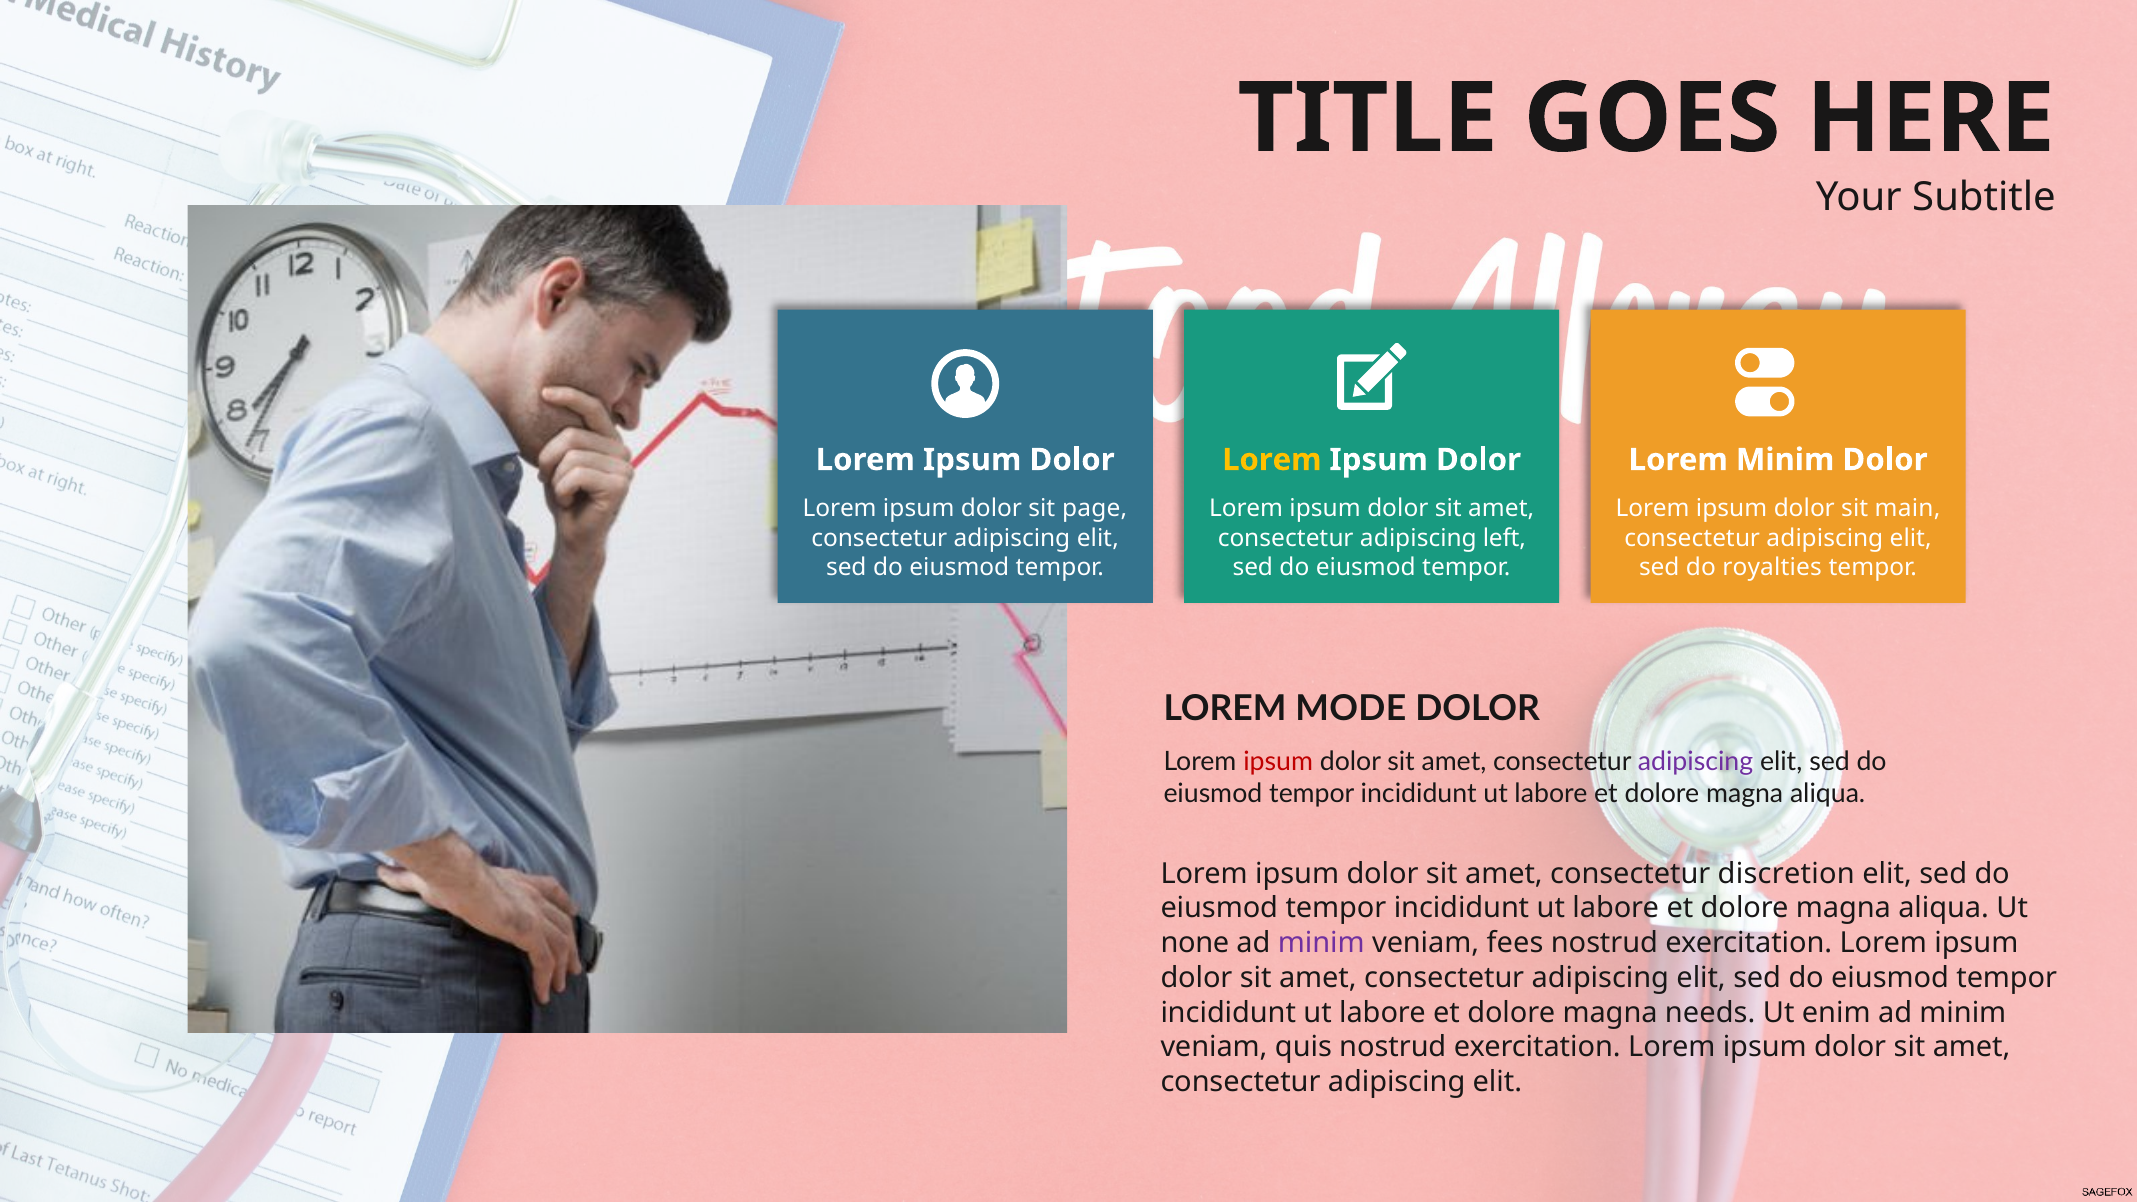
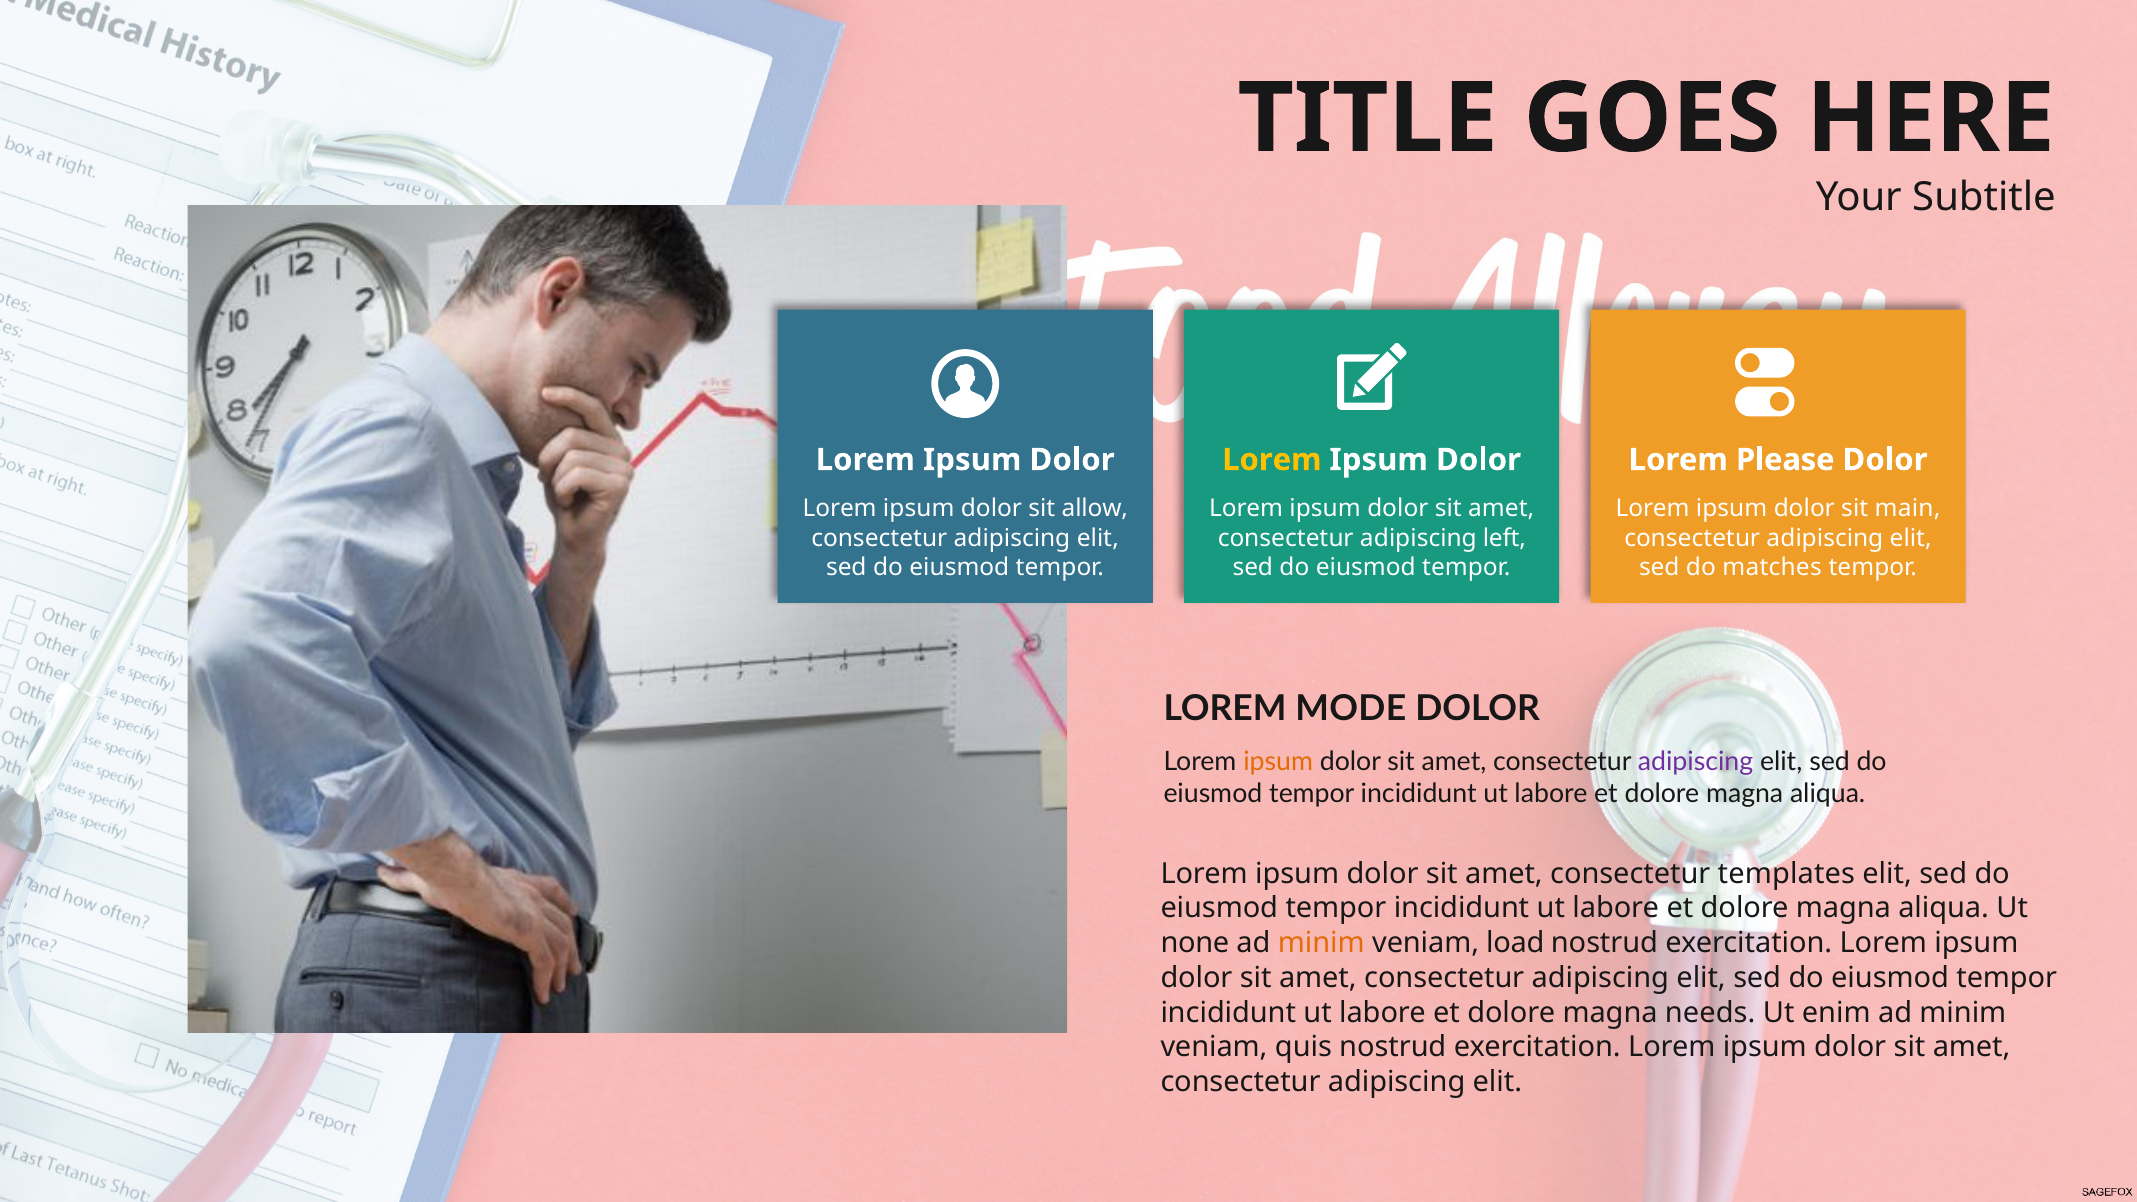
Lorem Minim: Minim -> Please
page: page -> allow
royalties: royalties -> matches
ipsum at (1278, 762) colour: red -> orange
discretion: discretion -> templates
minim at (1321, 943) colour: purple -> orange
fees: fees -> load
